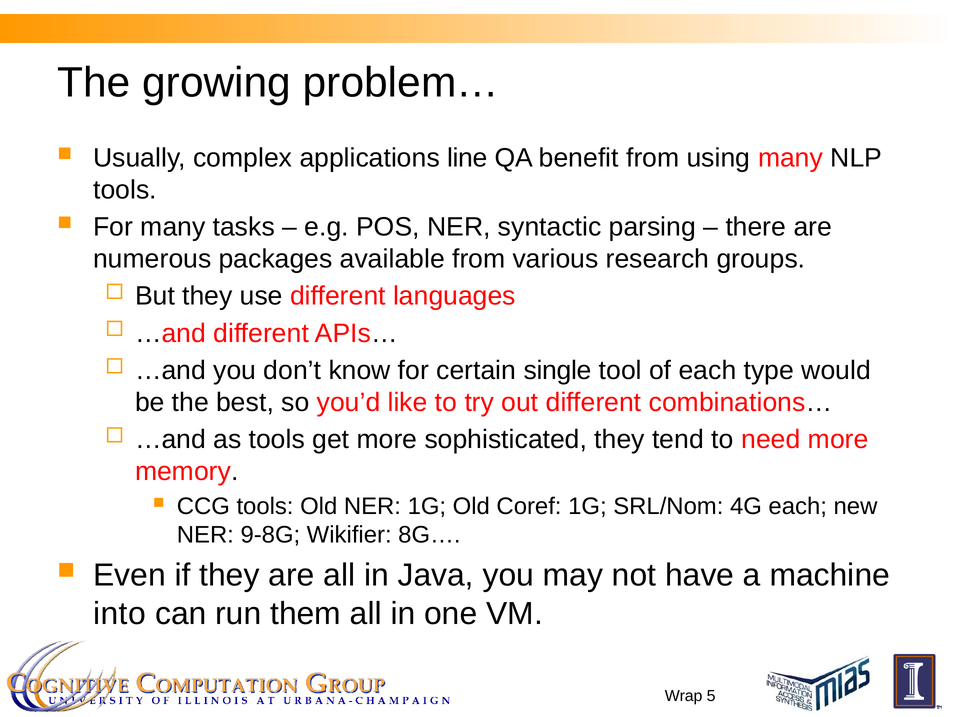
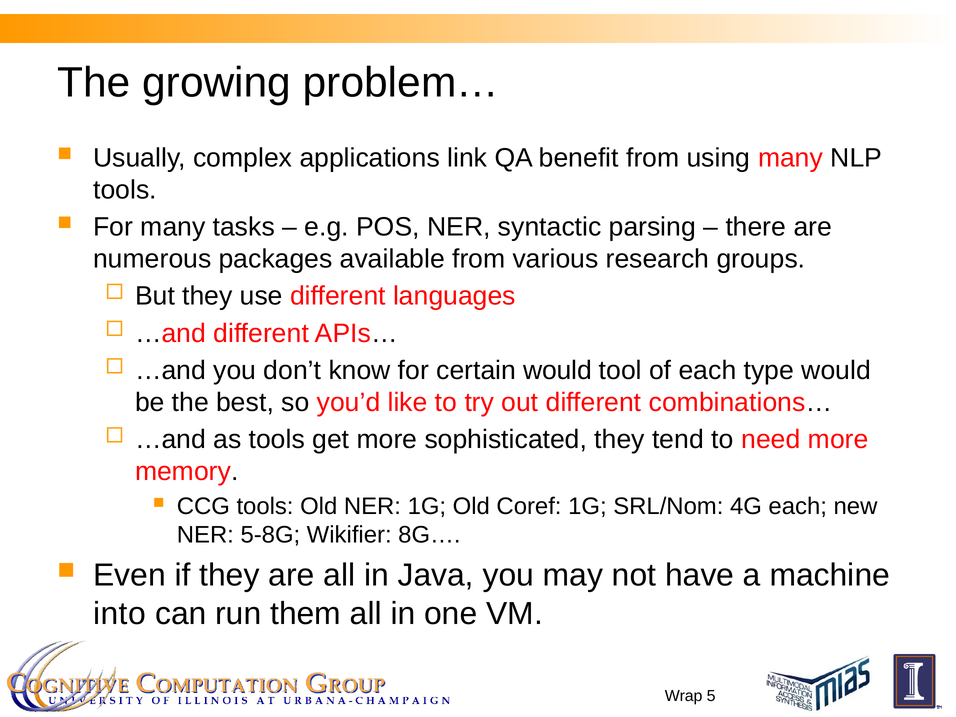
line: line -> link
certain single: single -> would
9-8G: 9-8G -> 5-8G
